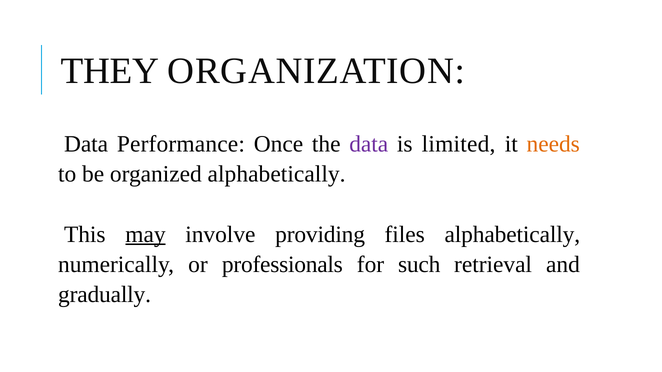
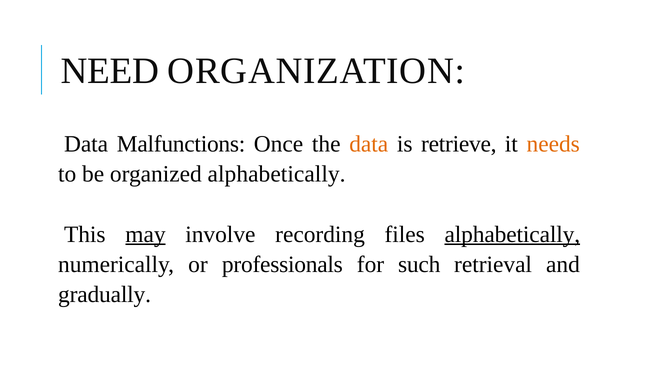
THEY: THEY -> NEED
Performance: Performance -> Malfunctions
data at (369, 144) colour: purple -> orange
limited: limited -> retrieve
providing: providing -> recording
alphabetically at (512, 235) underline: none -> present
